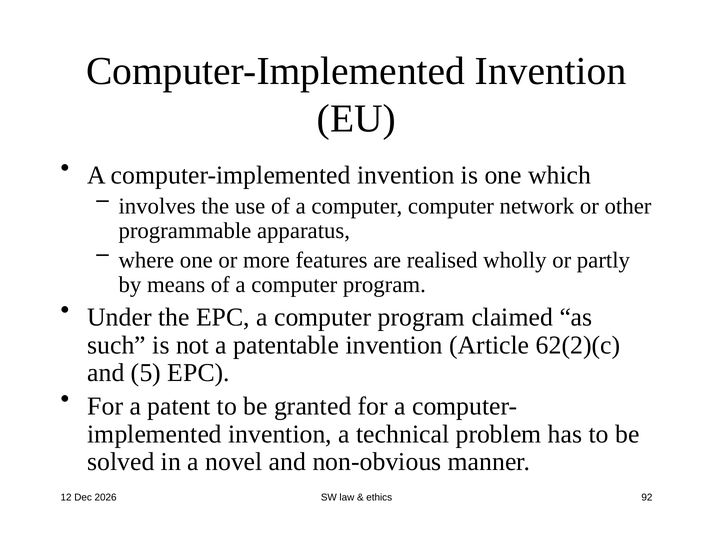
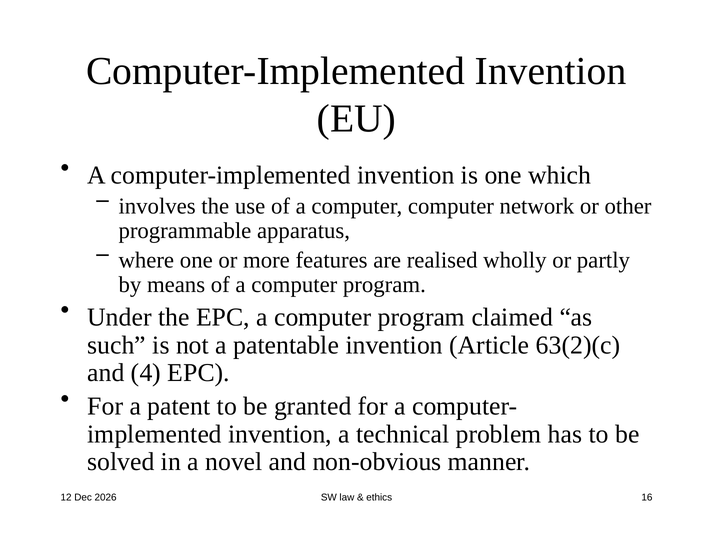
62(2)(c: 62(2)(c -> 63(2)(c
5: 5 -> 4
92: 92 -> 16
